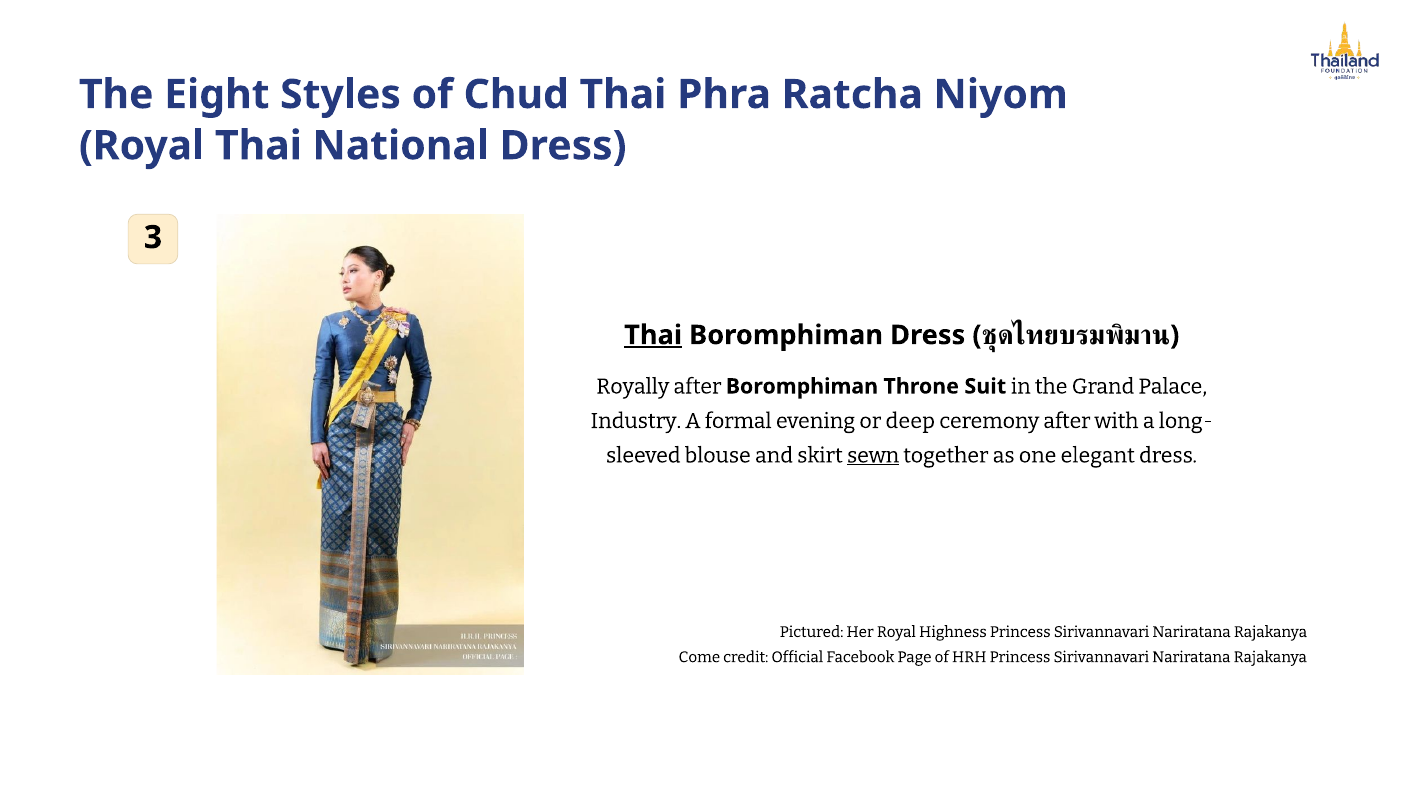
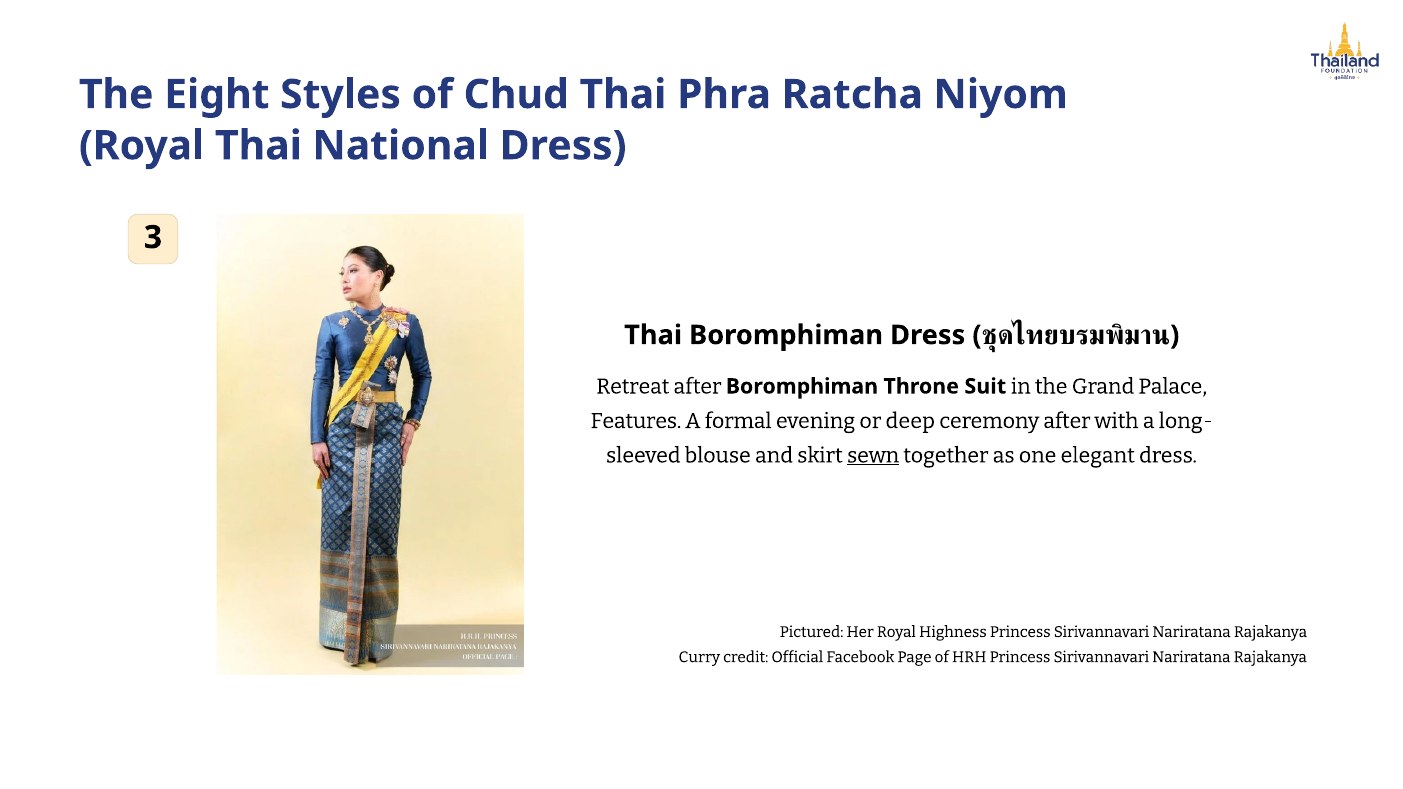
Thai at (653, 335) underline: present -> none
Royally: Royally -> Retreat
Industry: Industry -> Features
Come: Come -> Curry
